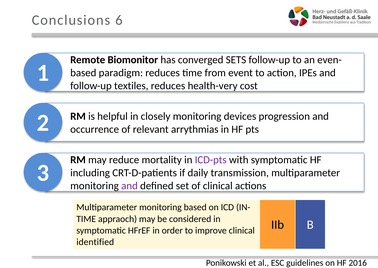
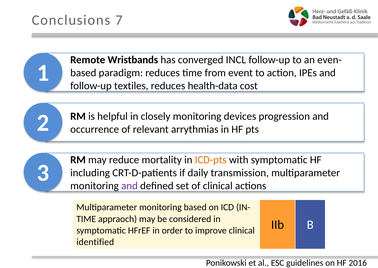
6: 6 -> 7
Biomonitor: Biomonitor -> Wristbands
SETS: SETS -> INCL
health-very: health-very -> health-data
ICD-pts colour: purple -> orange
